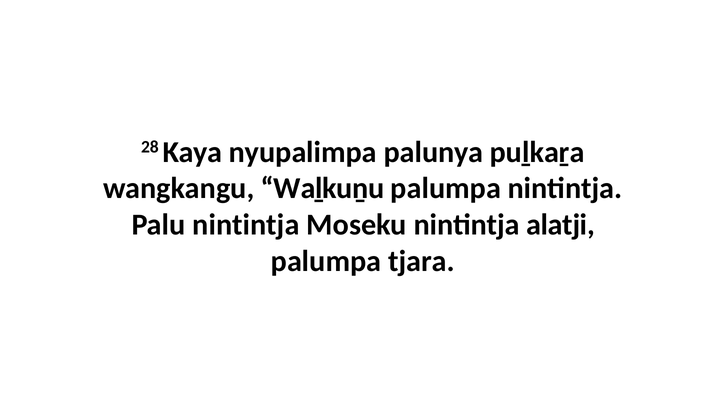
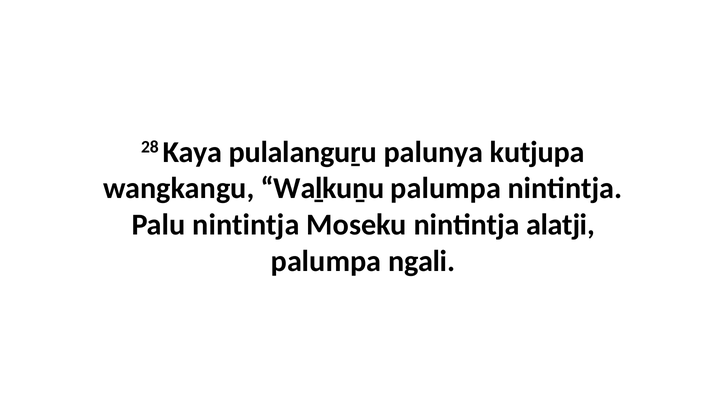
nyupalimpa: nyupalimpa -> pulalanguṟu
puḻkaṟa: puḻkaṟa -> kutjupa
tjara: tjara -> ngali
